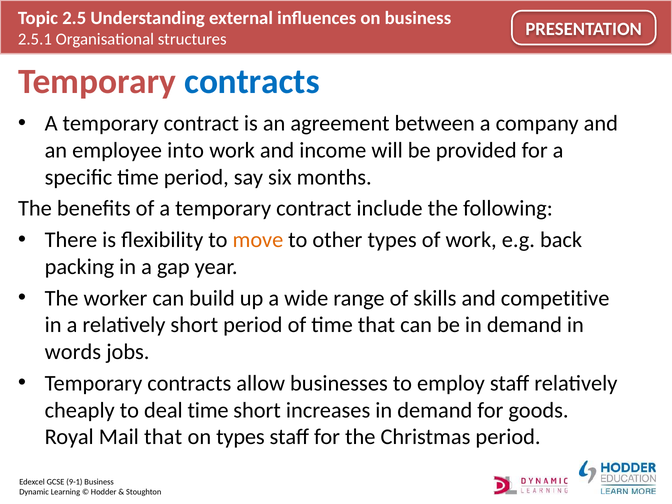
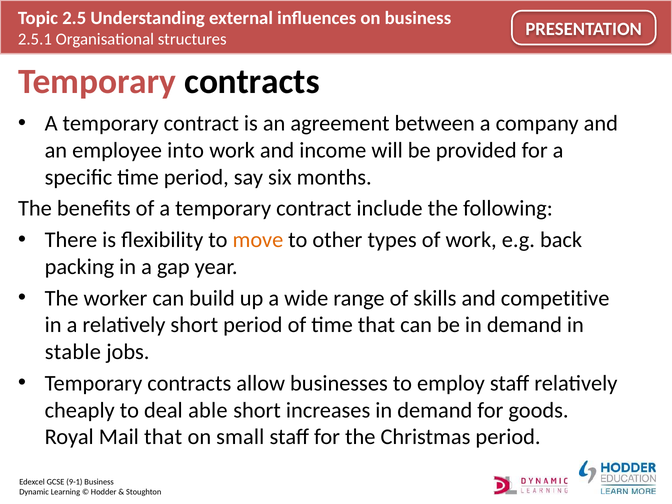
contracts at (252, 81) colour: blue -> black
words: words -> stable
deal time: time -> able
on types: types -> small
